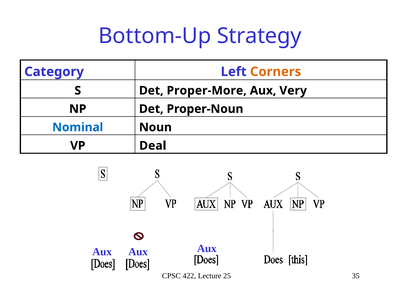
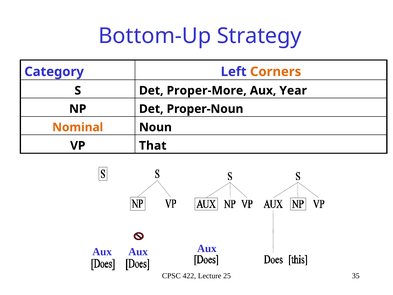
Very: Very -> Year
Nominal colour: blue -> orange
Deal: Deal -> That
